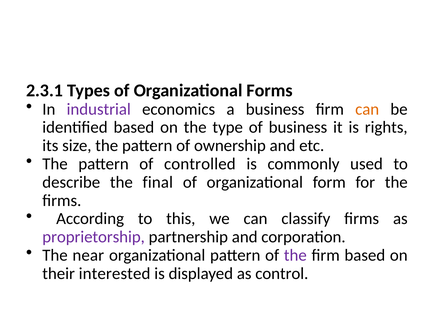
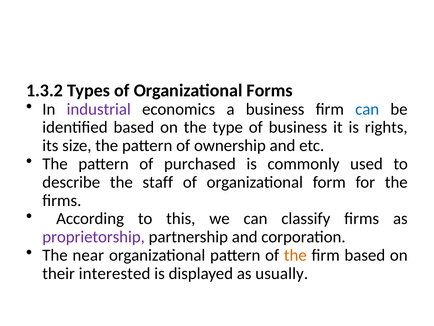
2.3.1: 2.3.1 -> 1.3.2
can at (367, 109) colour: orange -> blue
controlled: controlled -> purchased
final: final -> staff
the at (295, 255) colour: purple -> orange
control: control -> usually
